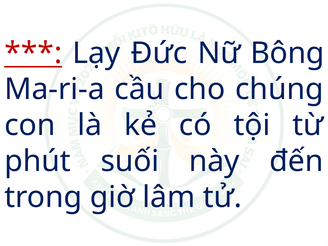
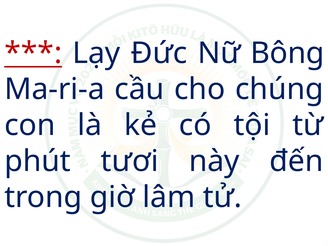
suối: suối -> tươi
